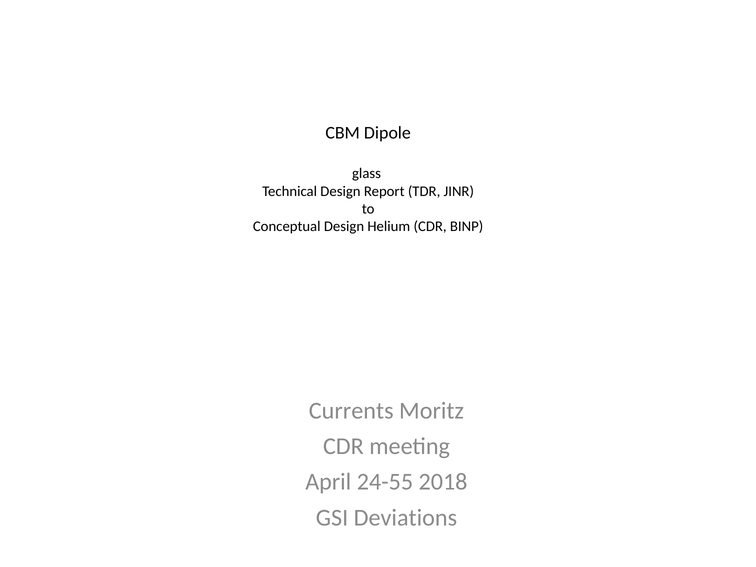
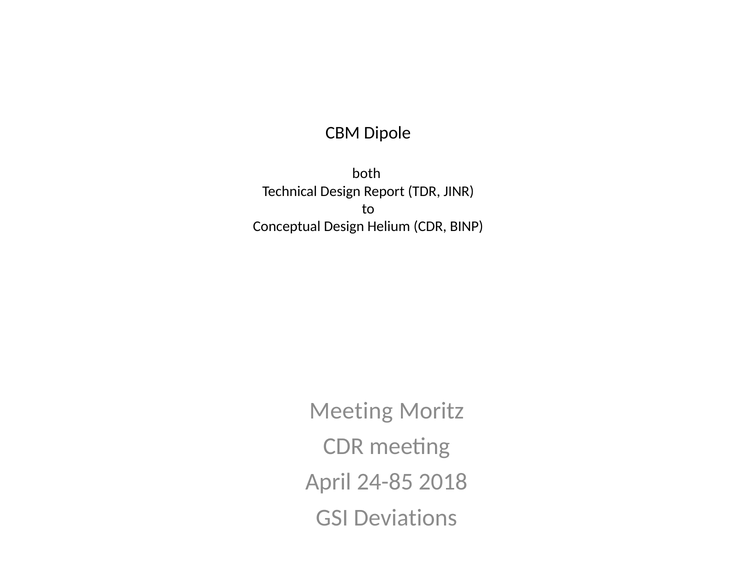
glass: glass -> both
Currents at (351, 411): Currents -> Meeting
24-55: 24-55 -> 24-85
